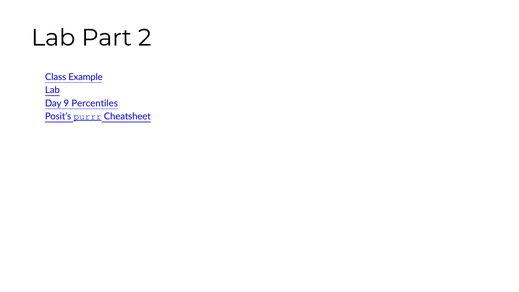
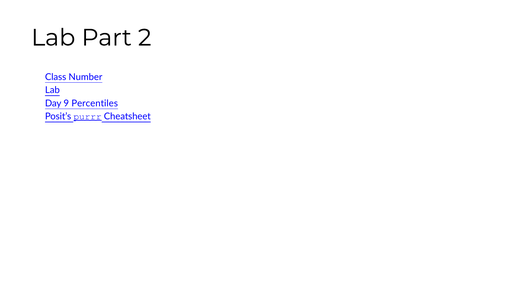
Example: Example -> Number
